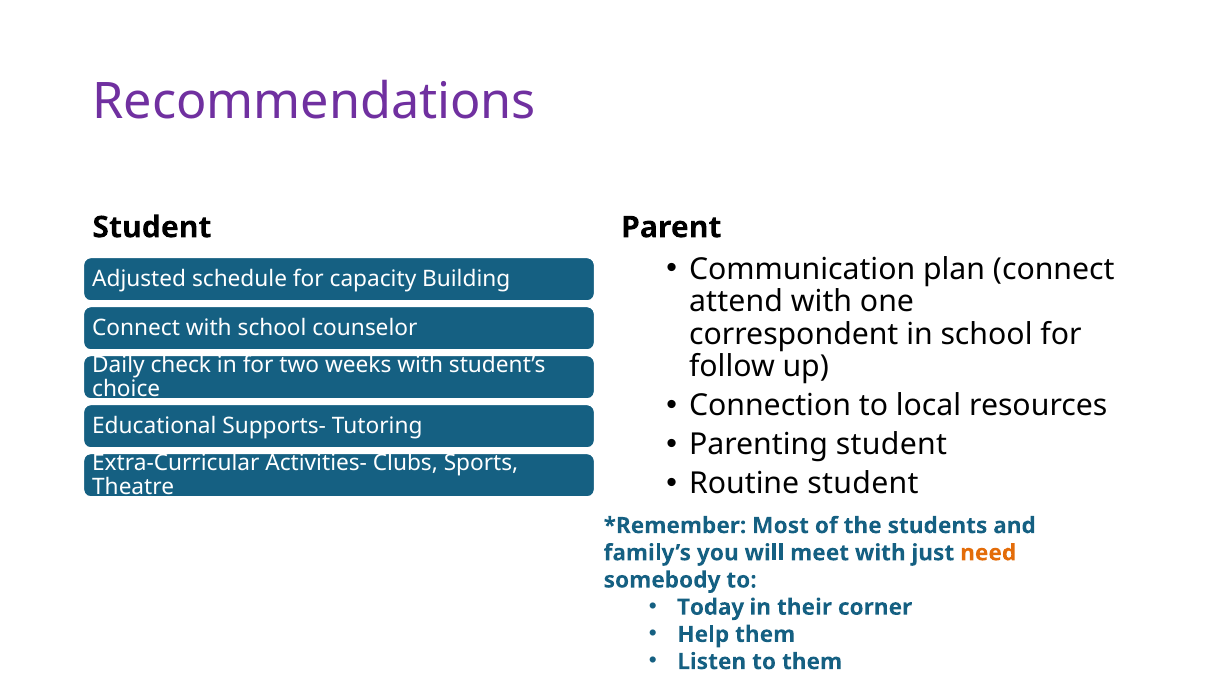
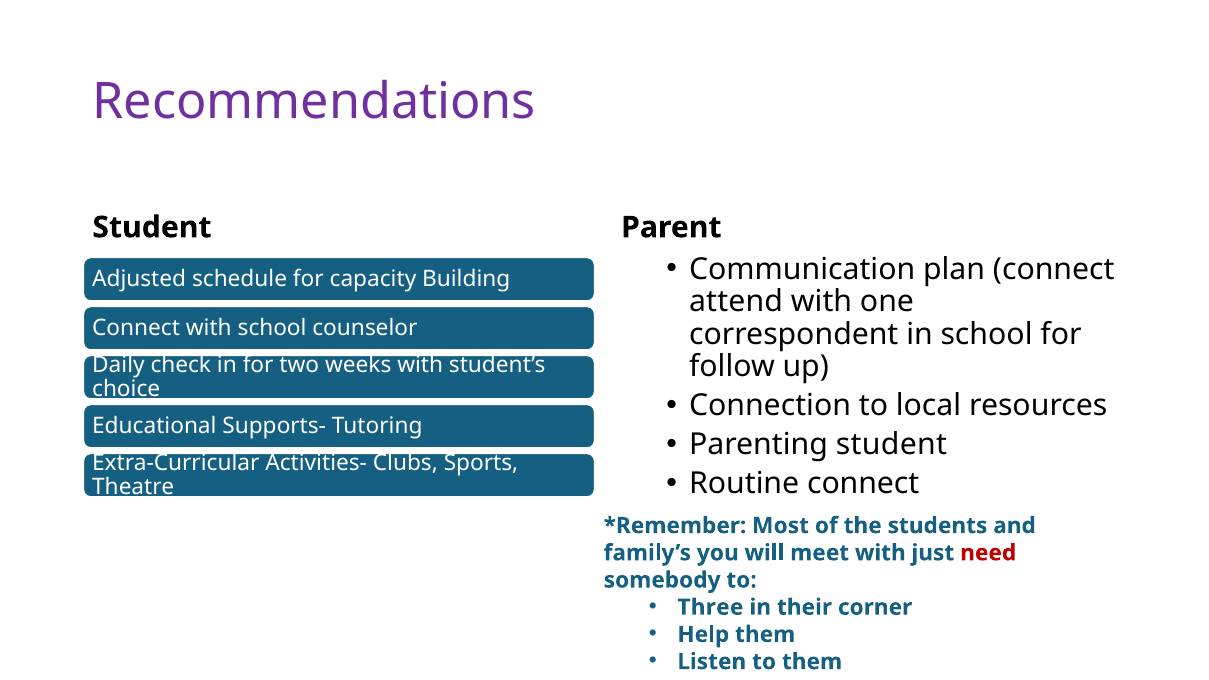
Routine student: student -> connect
need colour: orange -> red
Today: Today -> Three
